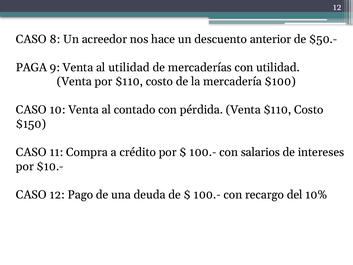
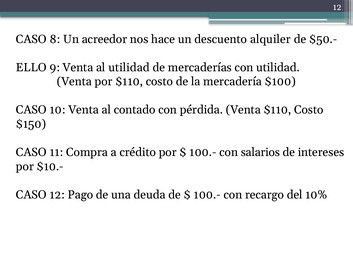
anterior: anterior -> alquiler
PAGA: PAGA -> ELLO
